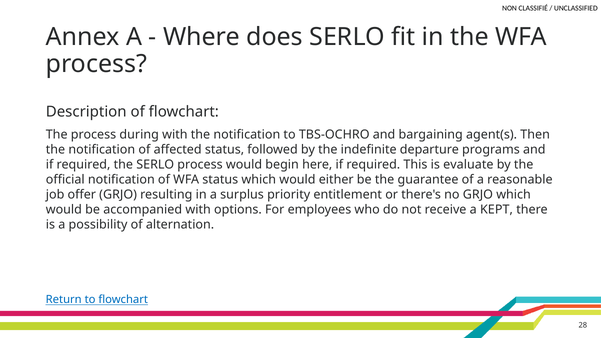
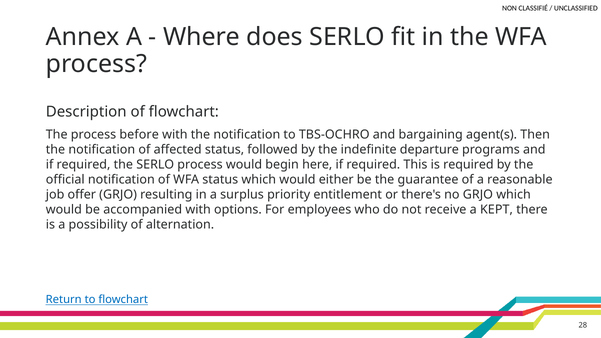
during: during -> before
is evaluate: evaluate -> required
